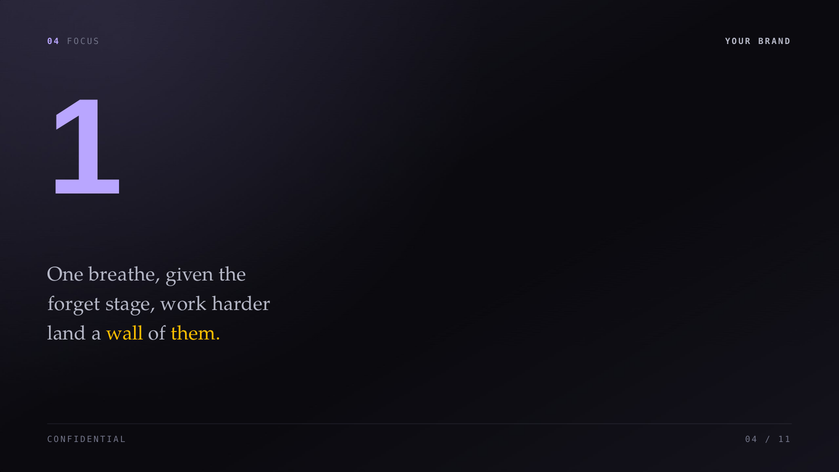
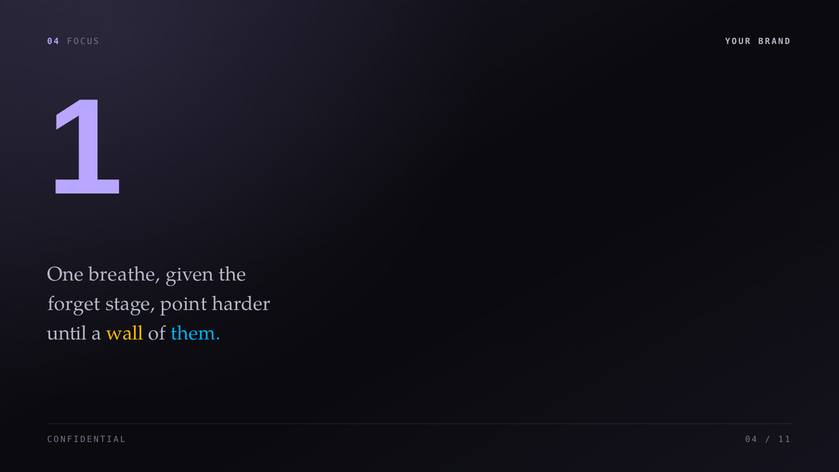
work: work -> point
land: land -> until
them colour: yellow -> light blue
